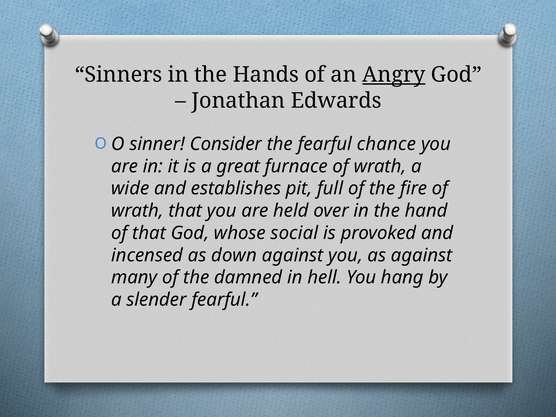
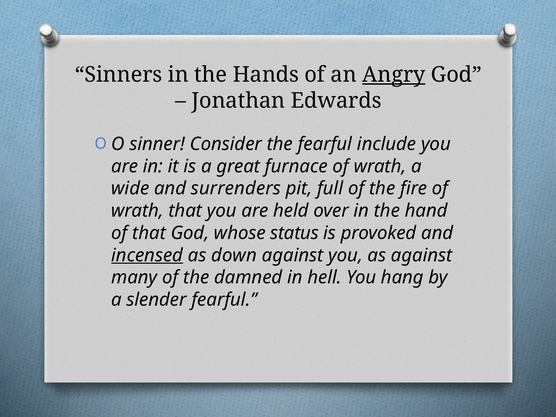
chance: chance -> include
establishes: establishes -> surrenders
social: social -> status
incensed underline: none -> present
